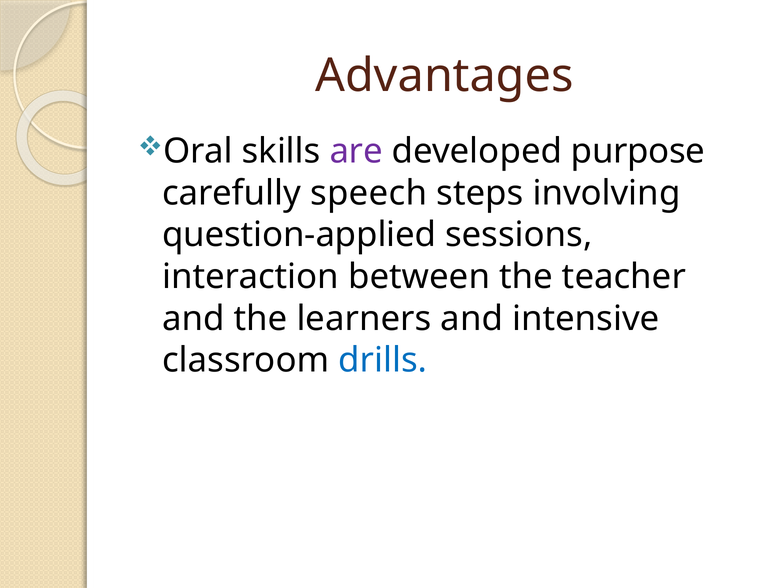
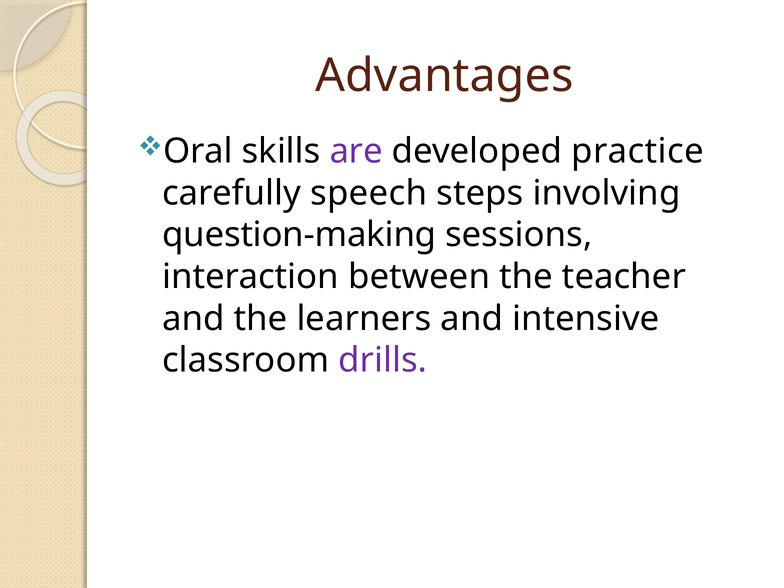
purpose: purpose -> practice
question-applied: question-applied -> question-making
drills colour: blue -> purple
